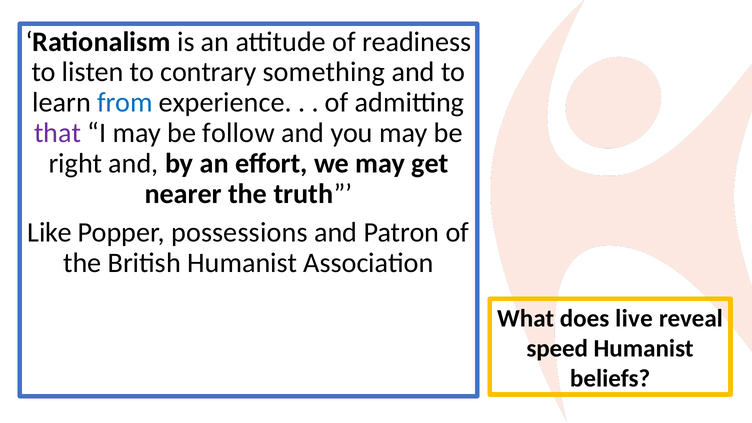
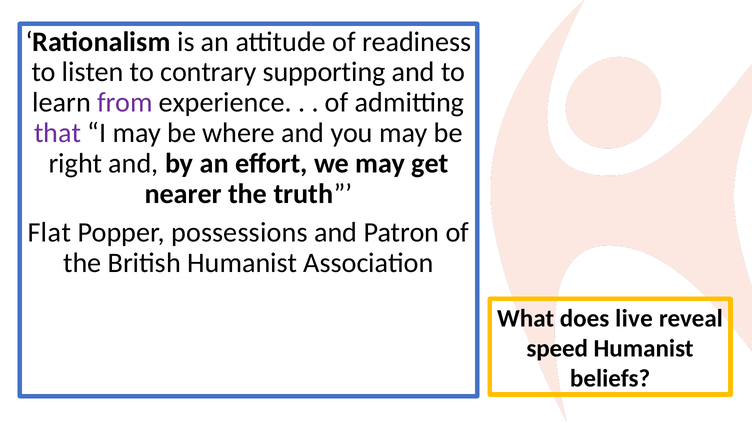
something: something -> supporting
from colour: blue -> purple
follow: follow -> where
Like: Like -> Flat
